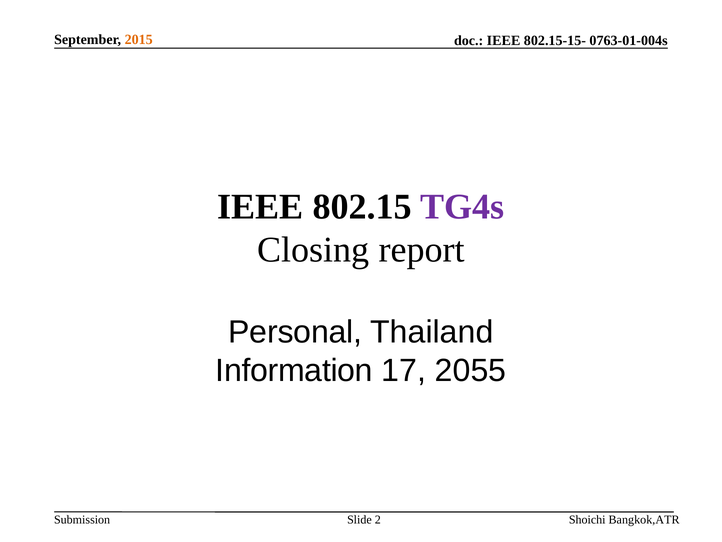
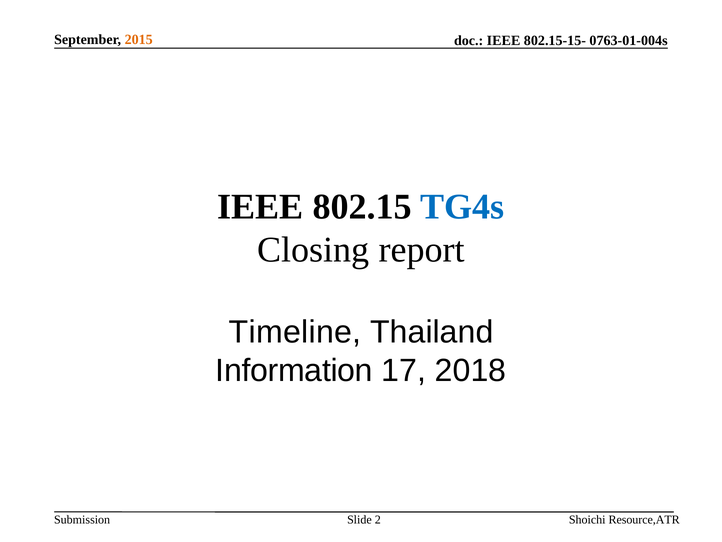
TG4s colour: purple -> blue
Personal: Personal -> Timeline
2055: 2055 -> 2018
Bangkok,ATR: Bangkok,ATR -> Resource,ATR
